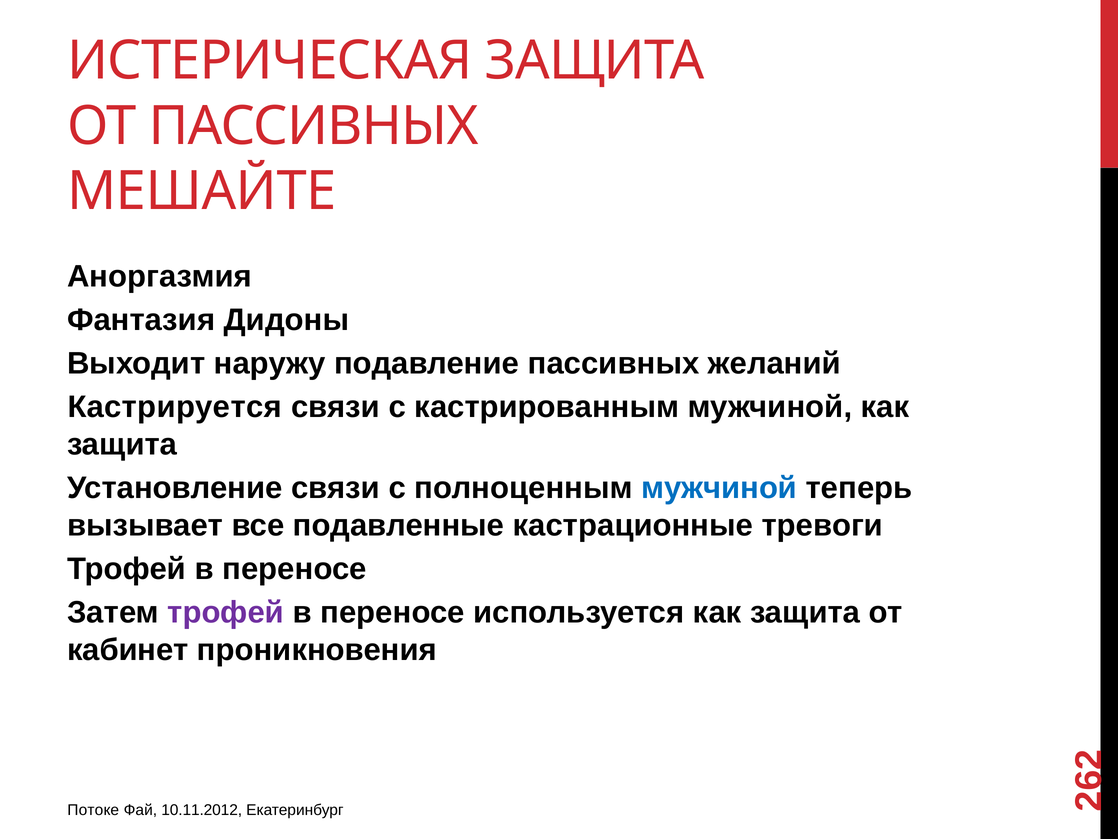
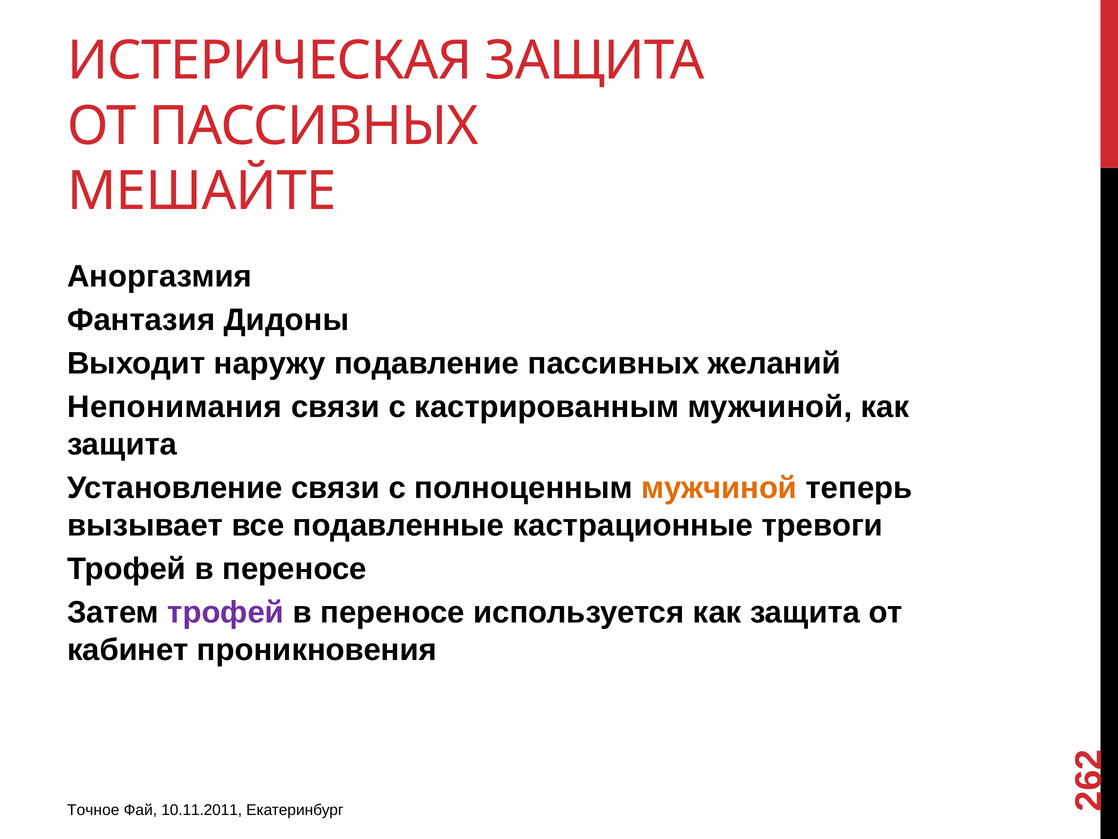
Кастрируется: Кастрируется -> Непонимания
мужчиной at (719, 488) colour: blue -> orange
Потоке: Потоке -> Точное
10.11.2012: 10.11.2012 -> 10.11.2011
